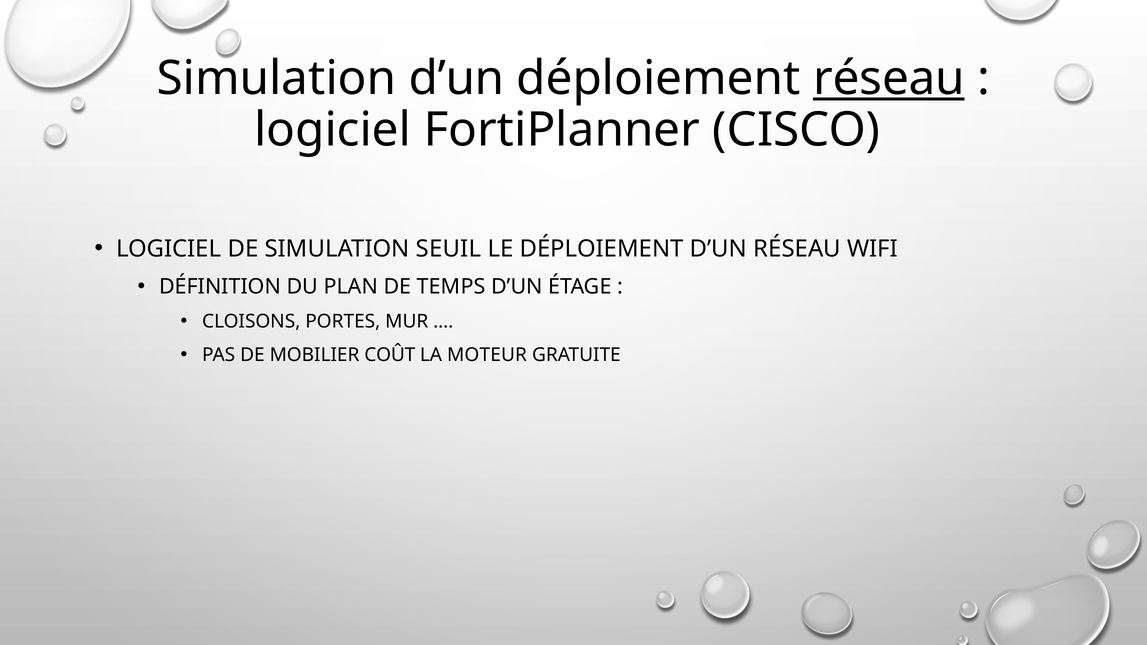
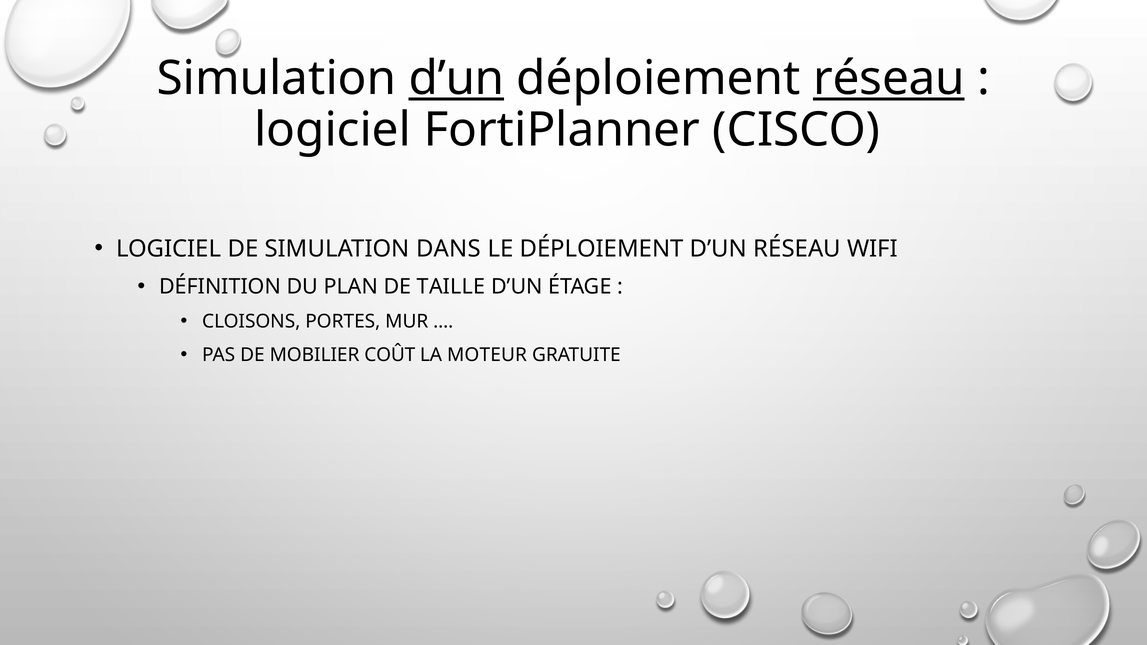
d’un at (456, 78) underline: none -> present
SEUIL: SEUIL -> DANS
TEMPS: TEMPS -> TAILLE
